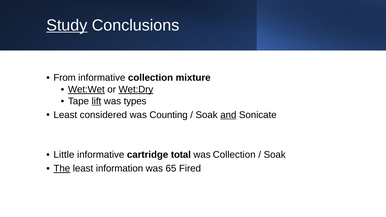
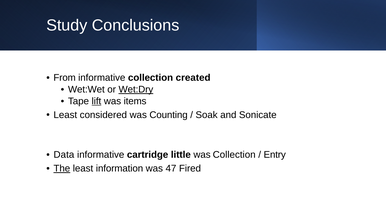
Study underline: present -> none
mixture: mixture -> created
Wet:Wet underline: present -> none
types: types -> items
and underline: present -> none
Little: Little -> Data
total: total -> little
Soak at (275, 155): Soak -> Entry
65: 65 -> 47
